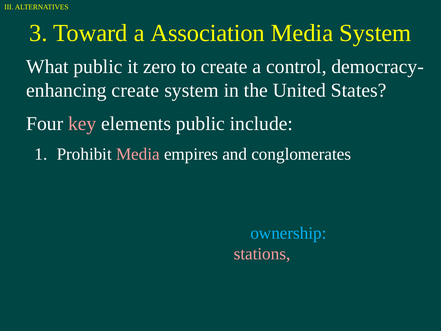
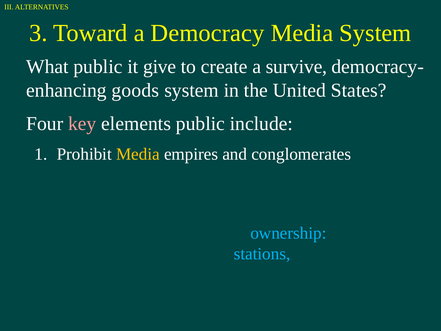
Association: Association -> Democracy
zero: zero -> give
a control: control -> survive
create at (135, 90): create -> goods
Media at (138, 154) colour: pink -> yellow
stations at (262, 253) colour: pink -> light blue
